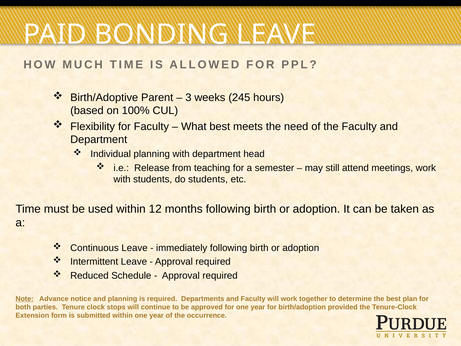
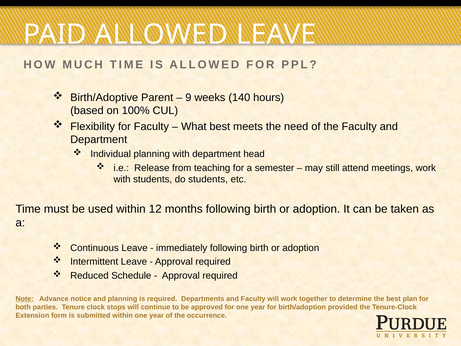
PAID BONDING: BONDING -> ALLOWED
3: 3 -> 9
245: 245 -> 140
